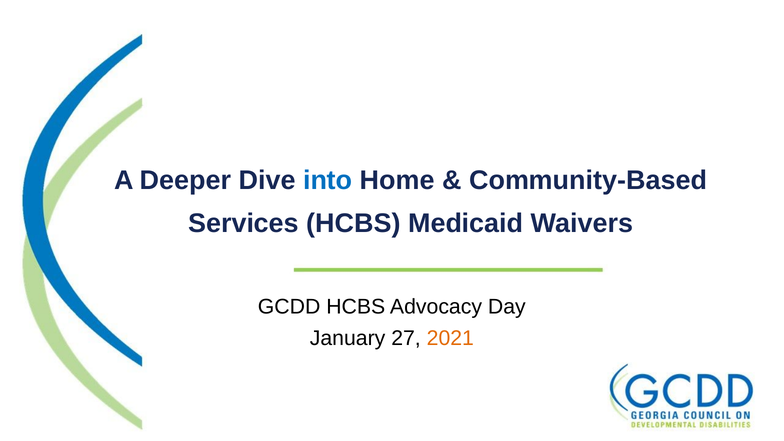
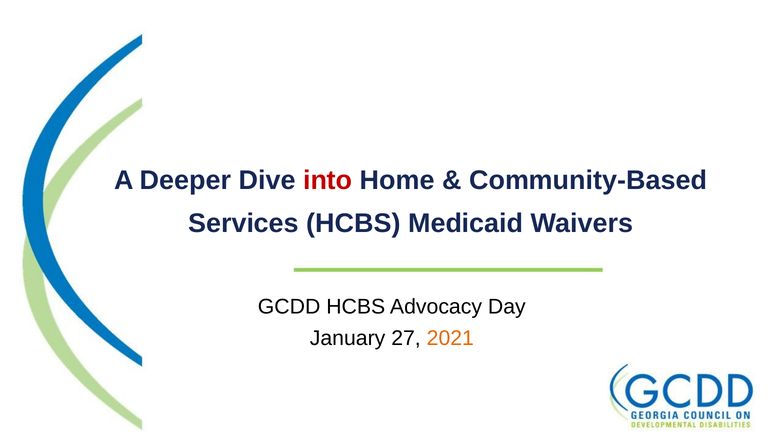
into colour: blue -> red
